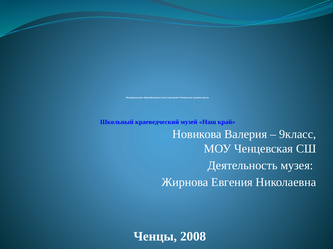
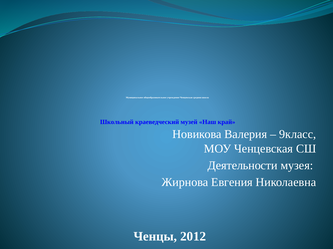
Деятельность: Деятельность -> Деятельности
2008: 2008 -> 2012
